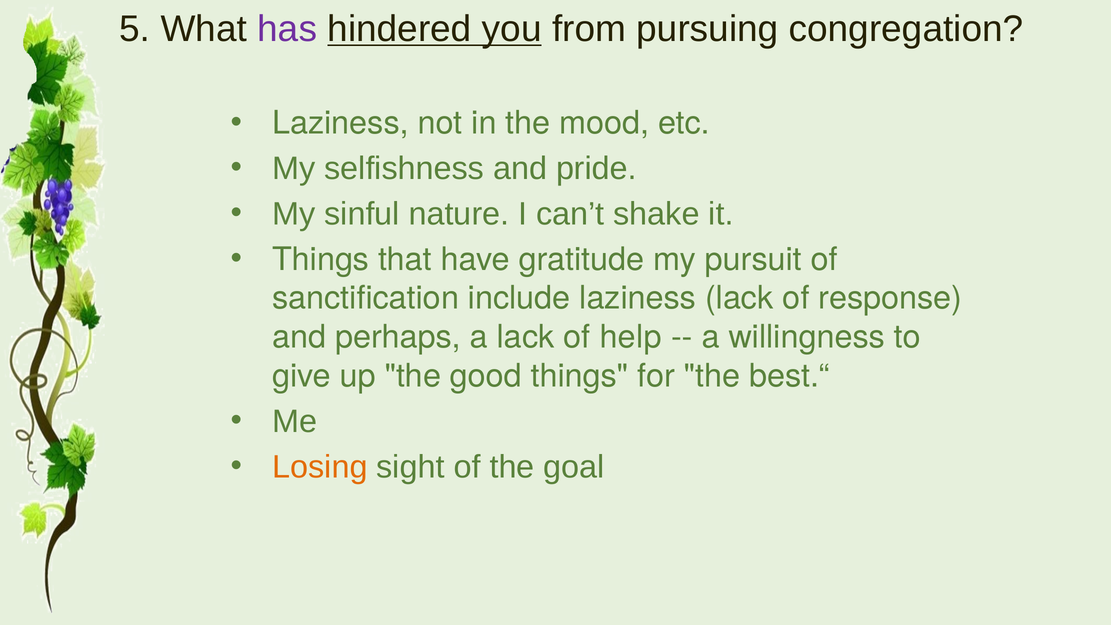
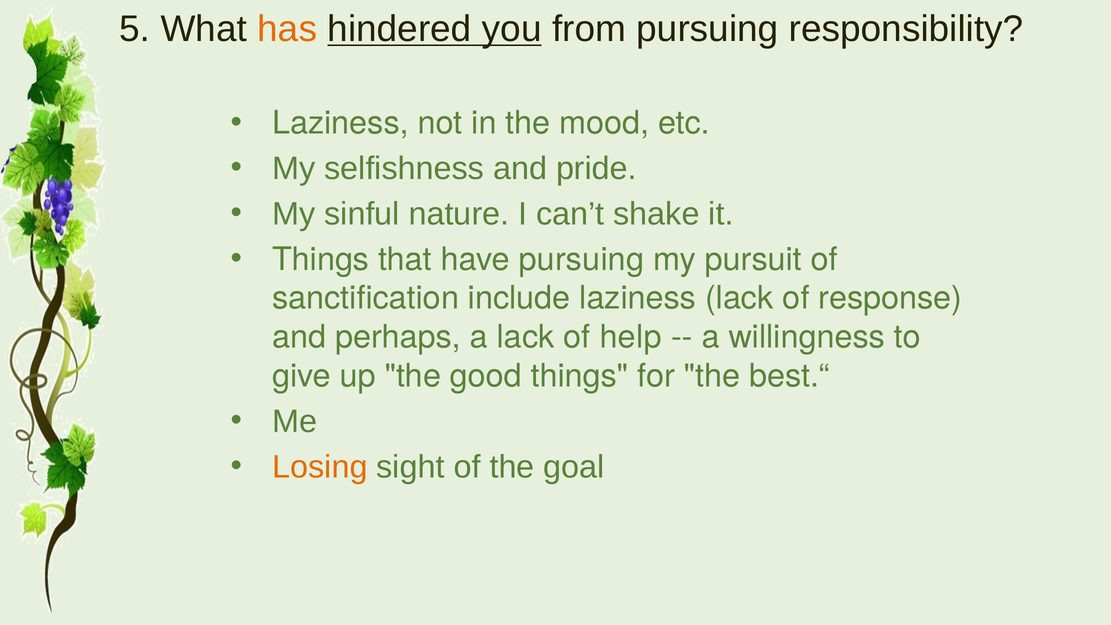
has colour: purple -> orange
congregation: congregation -> responsibility
have gratitude: gratitude -> pursuing
